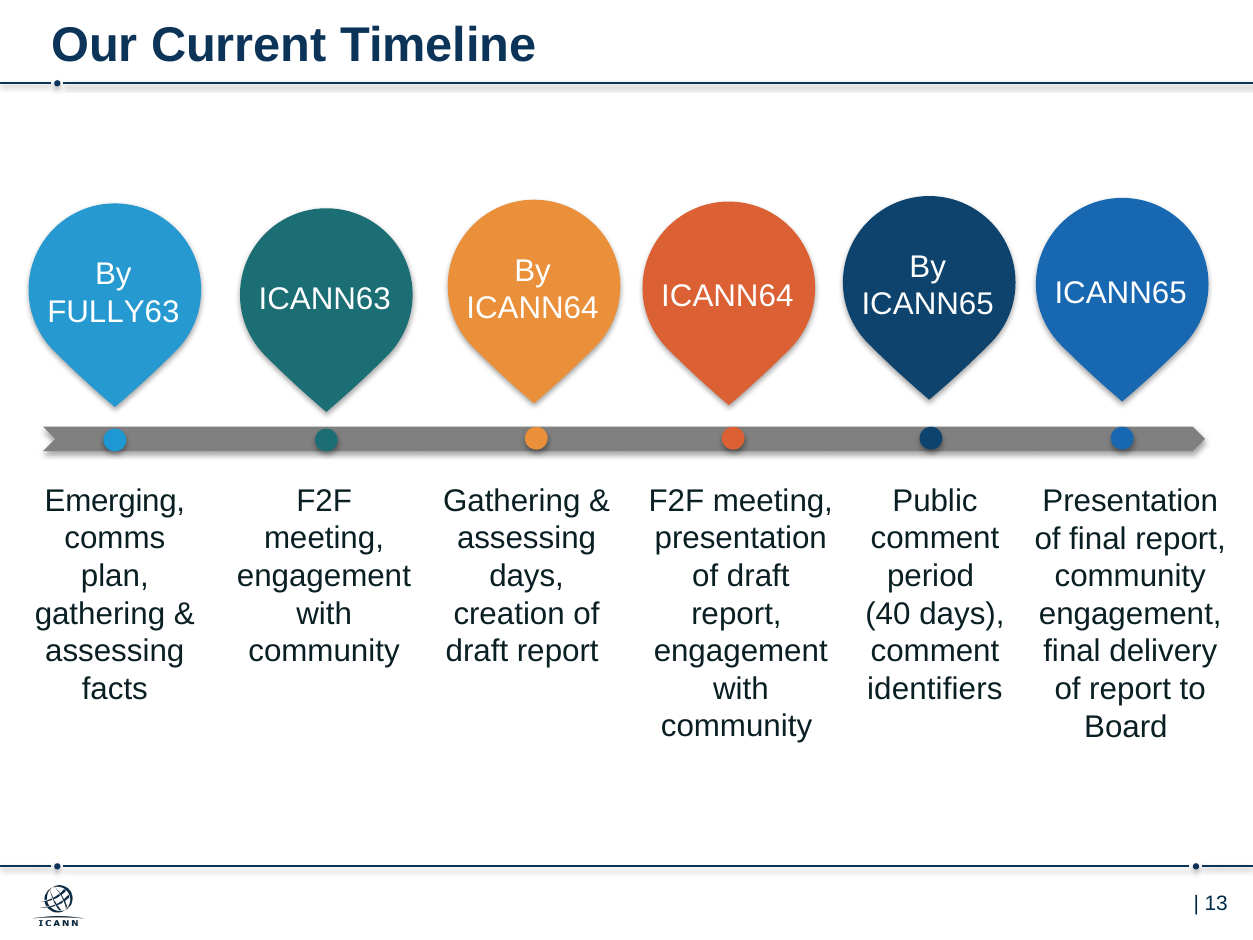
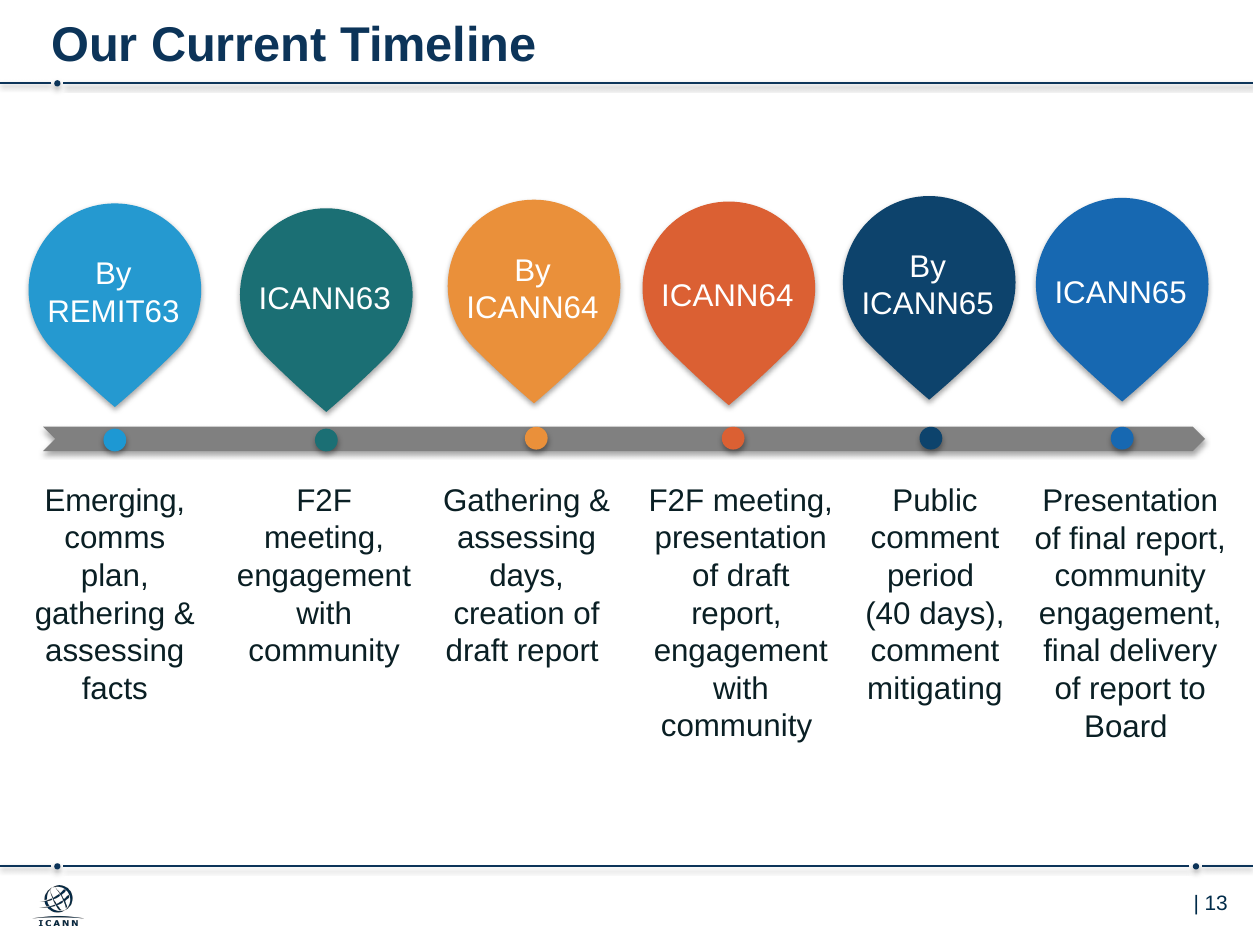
FULLY63: FULLY63 -> REMIT63
identifiers: identifiers -> mitigating
